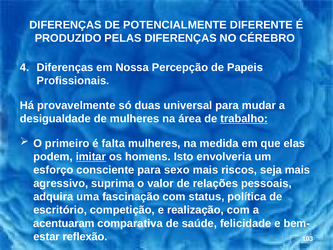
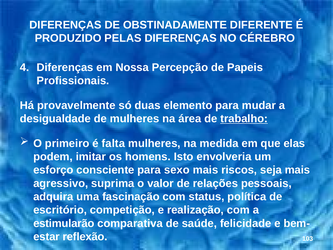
POTENCIALMENTE: POTENCIALMENTE -> OBSTINADAMENTE
universal: universal -> elemento
imitar underline: present -> none
acentuaram: acentuaram -> estimularão
